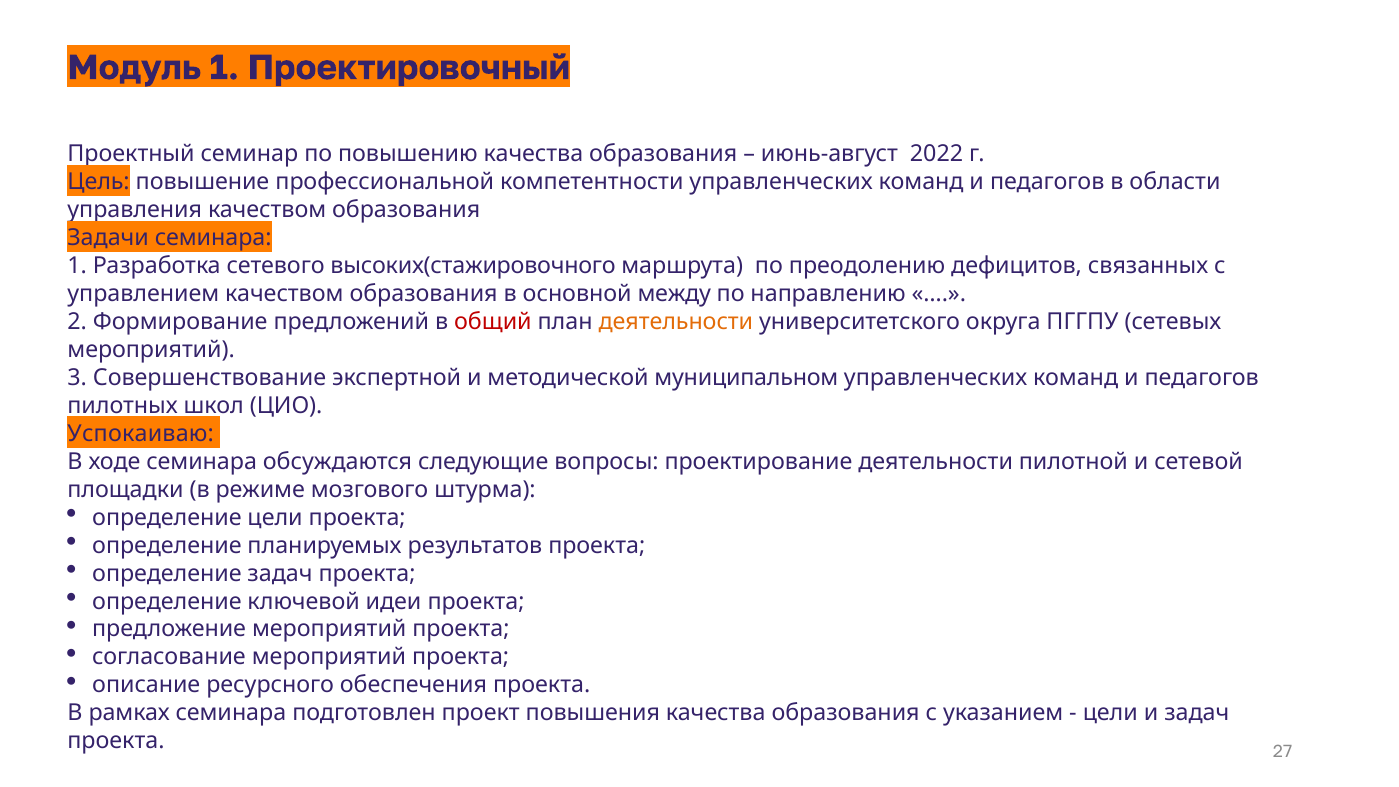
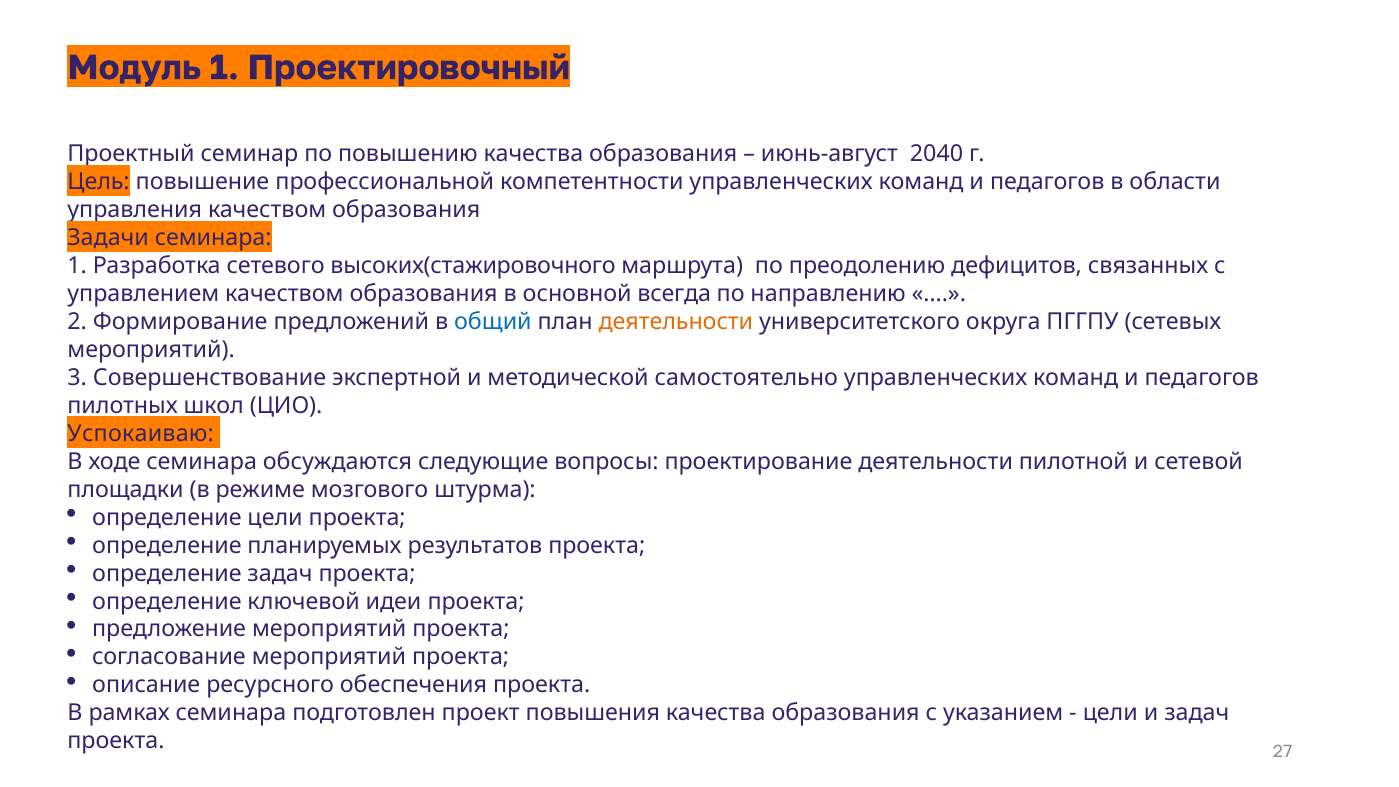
2022: 2022 -> 2040
между: между -> всегда
общий colour: red -> blue
муниципальном: муниципальном -> самостоятельно
